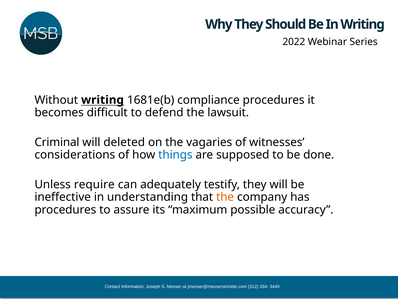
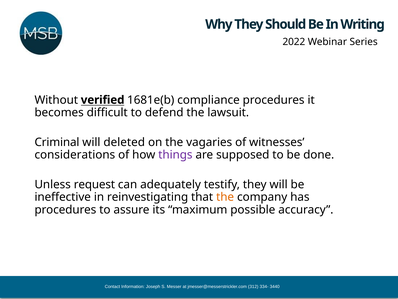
Without writing: writing -> verified
things colour: blue -> purple
require: require -> request
understanding: understanding -> reinvestigating
